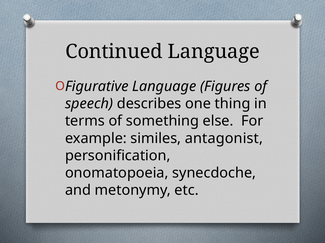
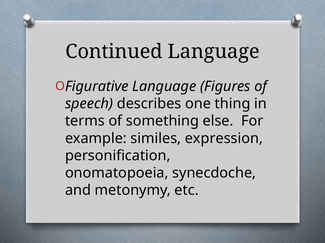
antagonist: antagonist -> expression
